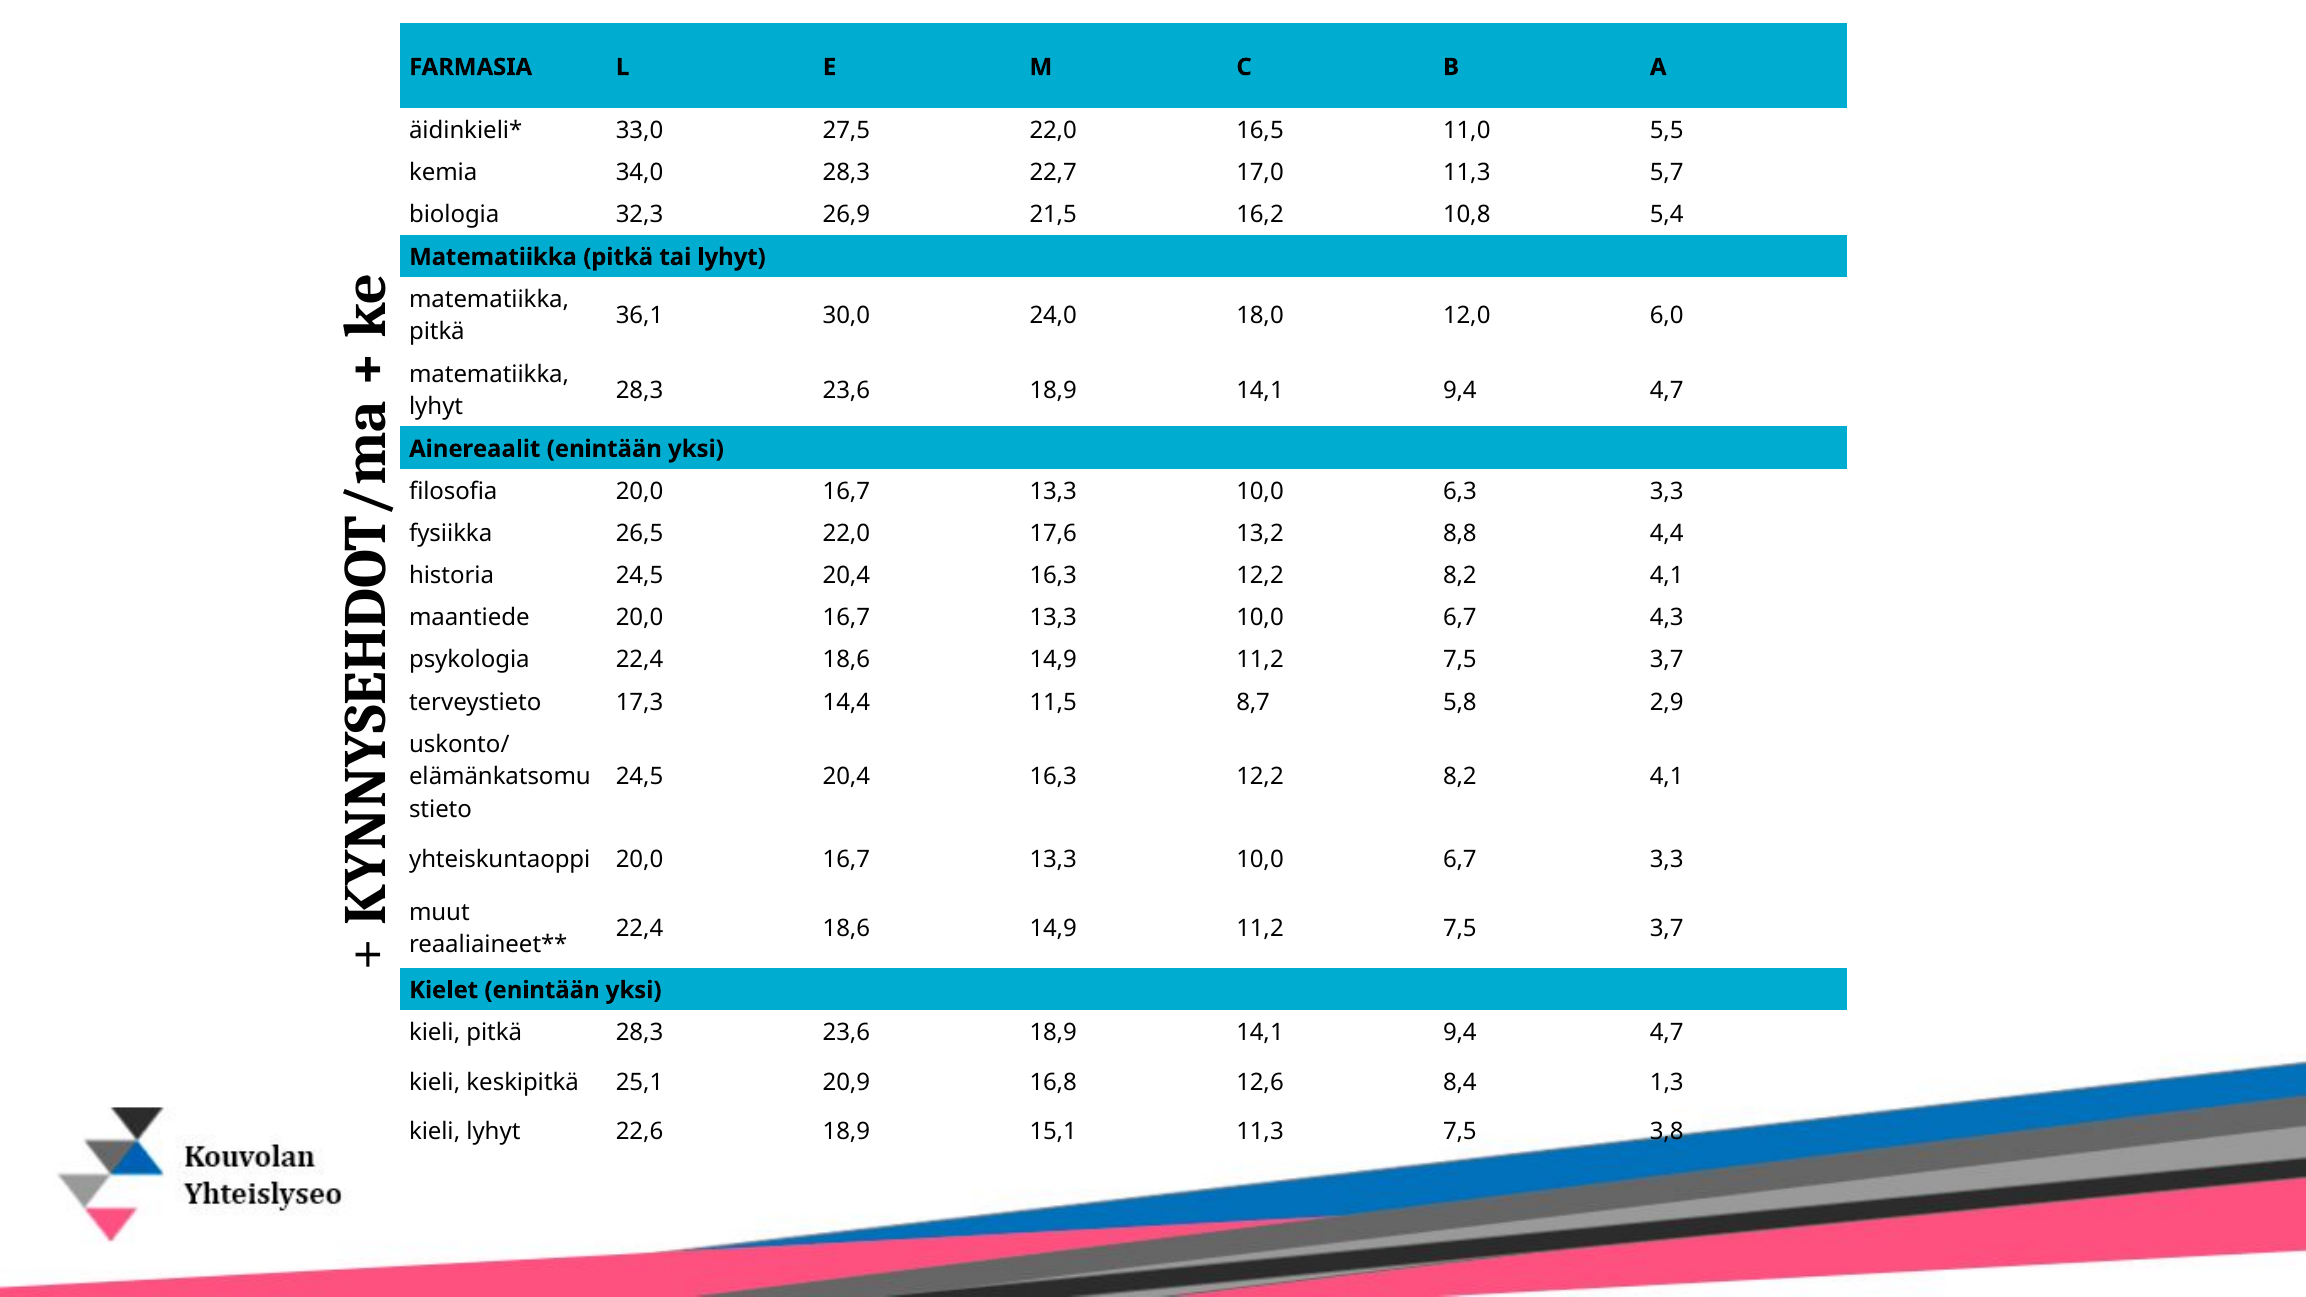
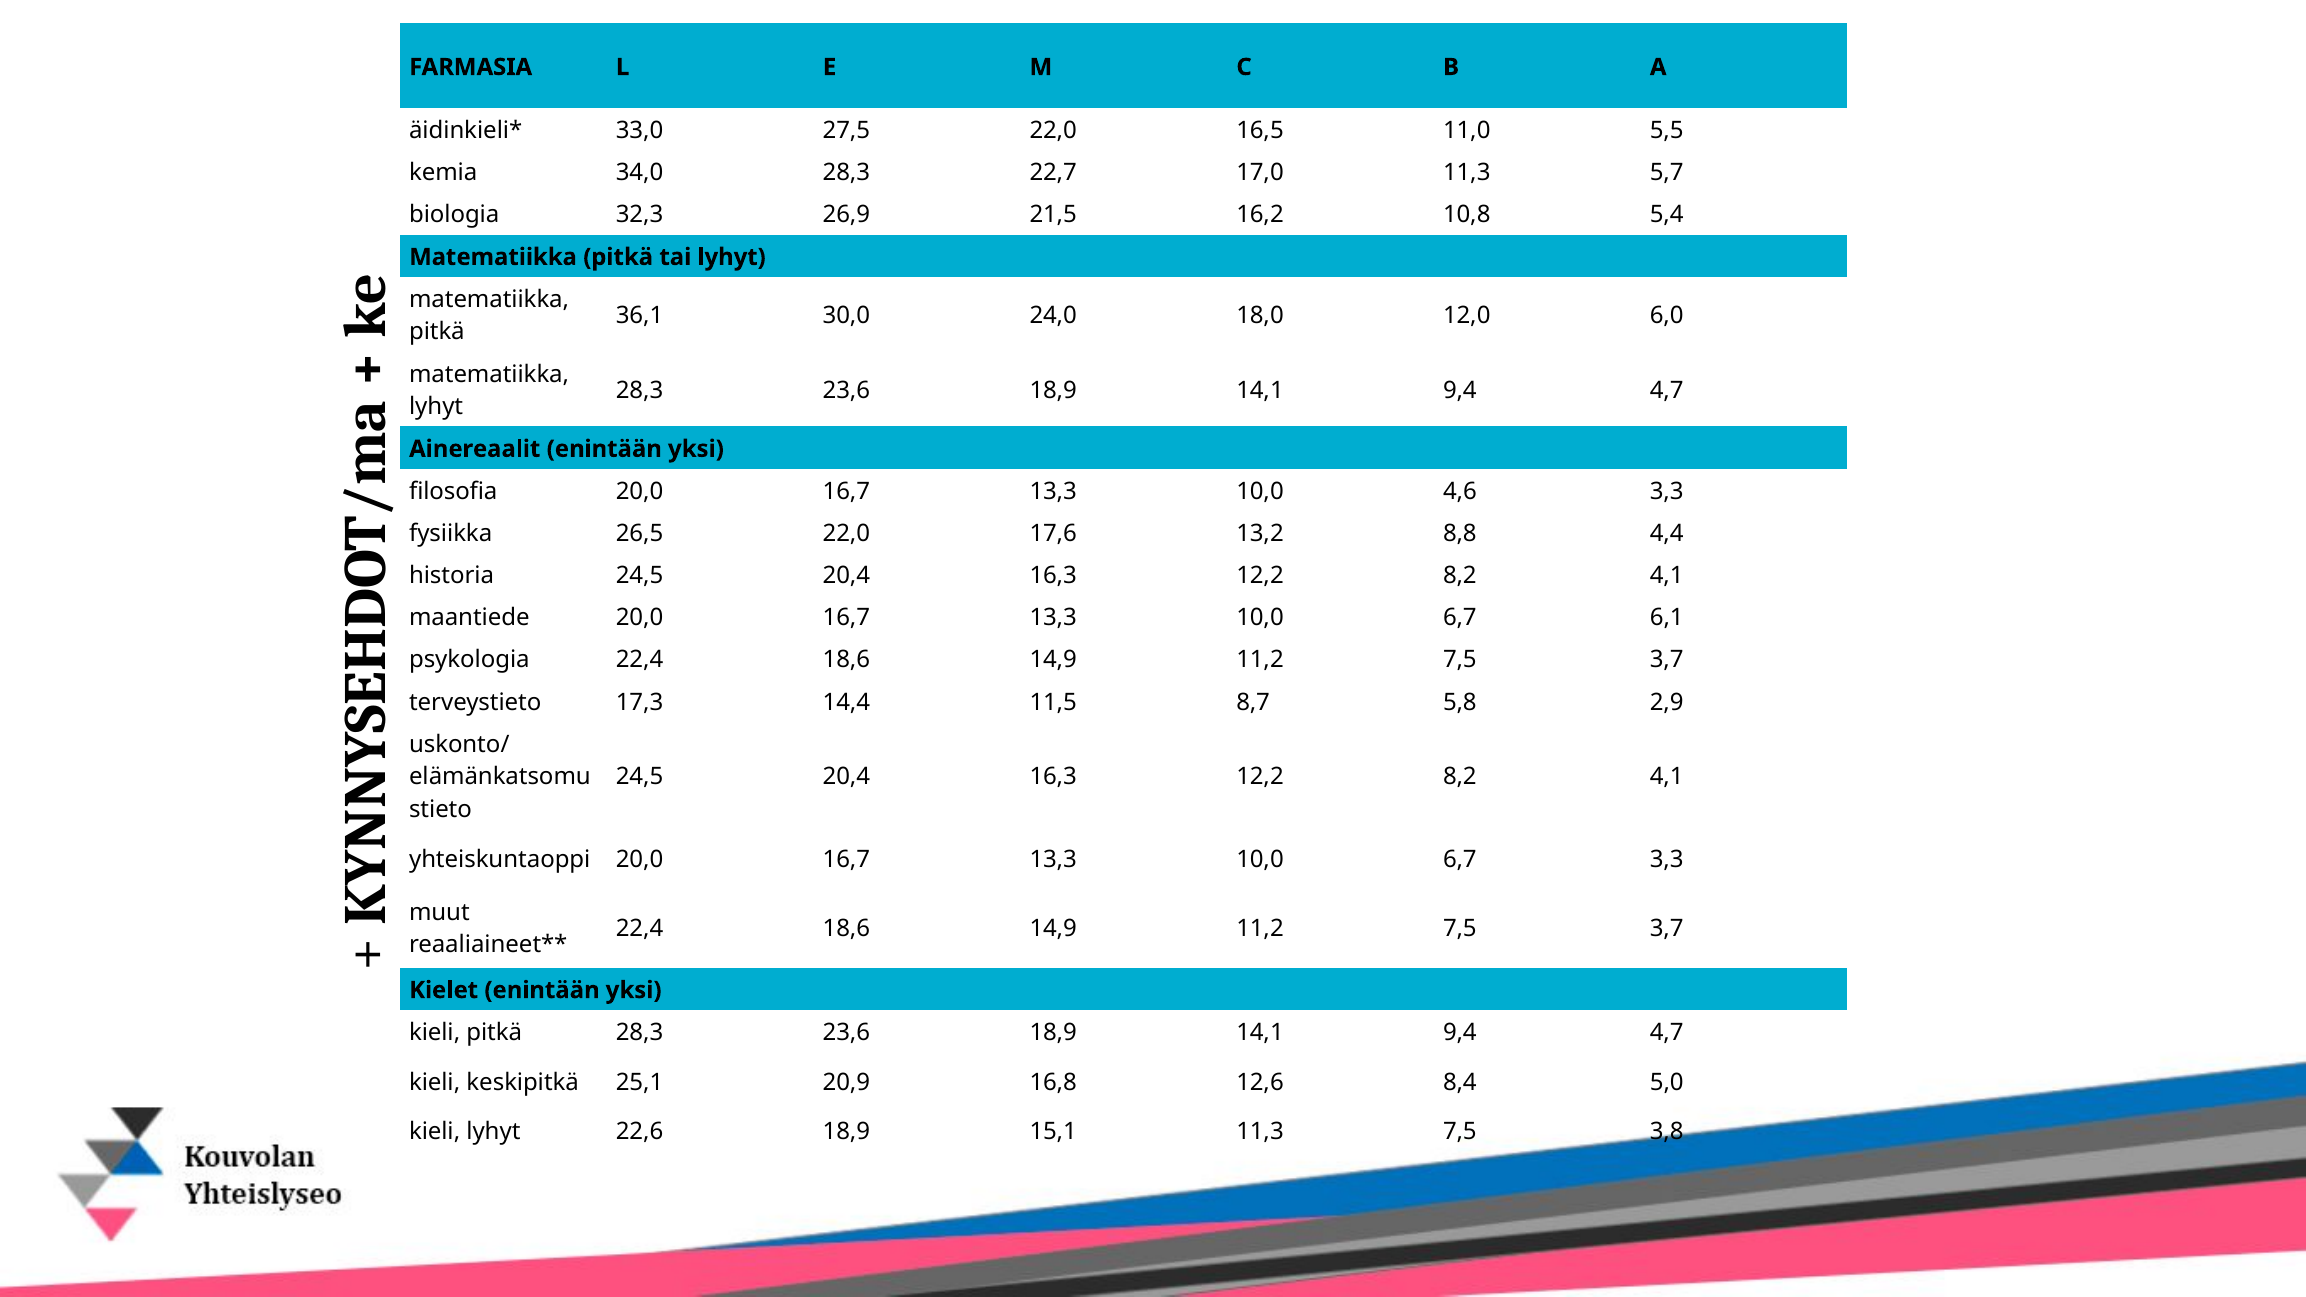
6,3: 6,3 -> 4,6
4,3: 4,3 -> 6,1
1,3: 1,3 -> 5,0
